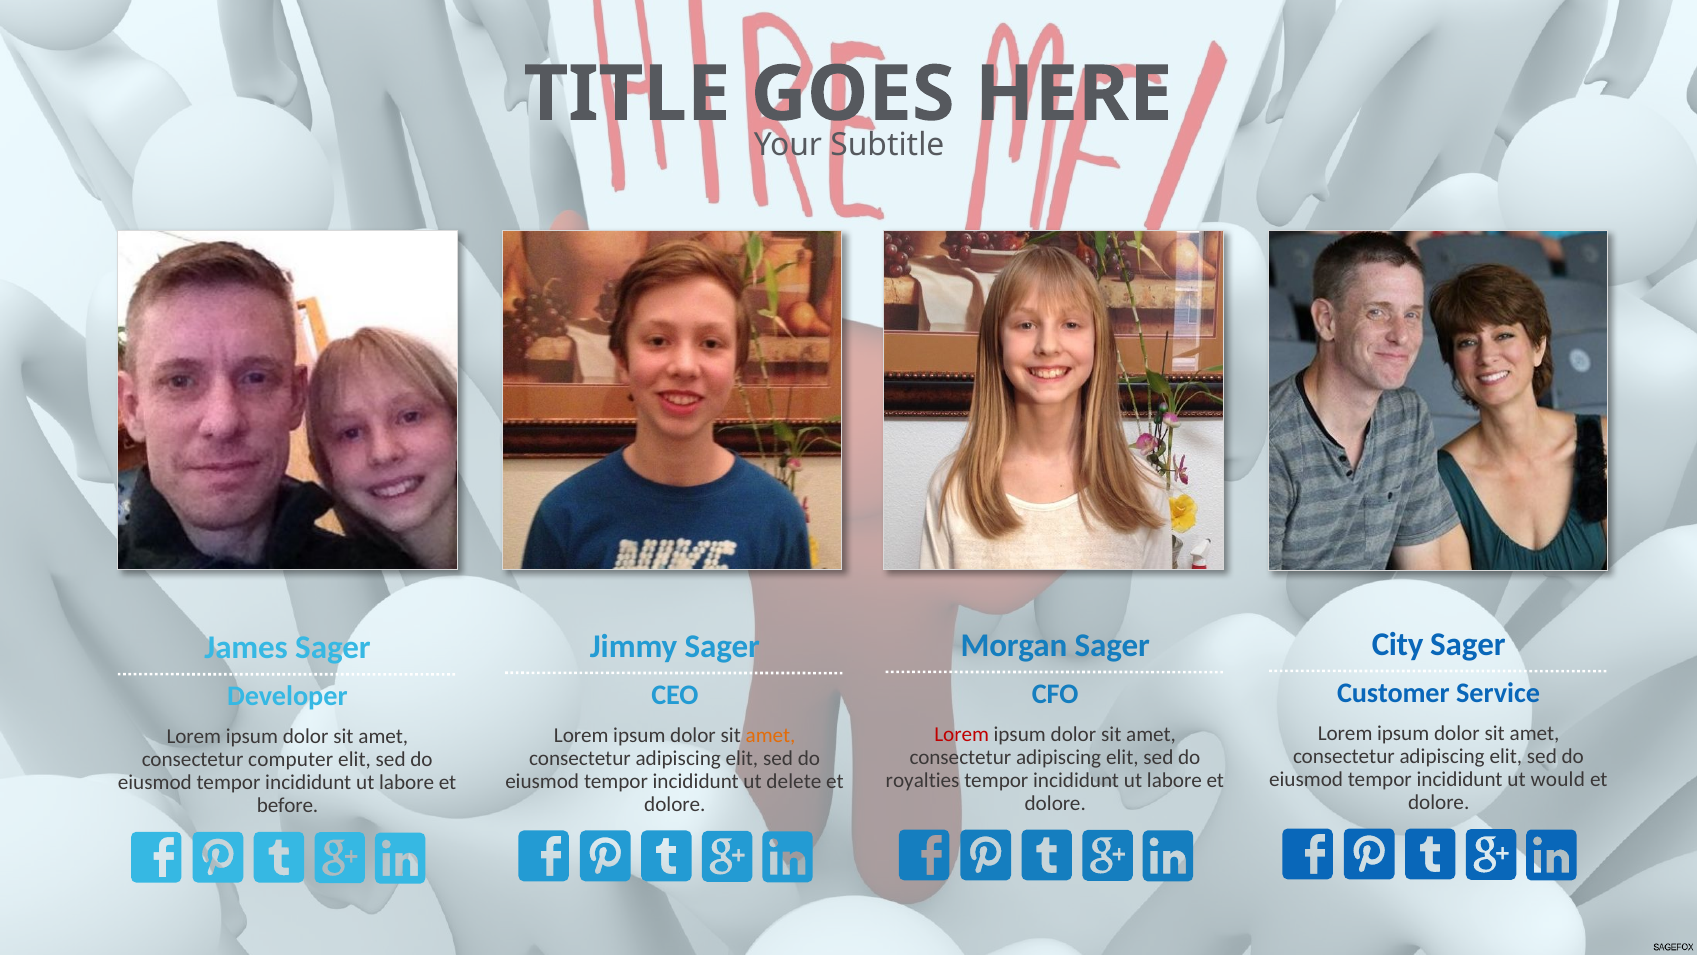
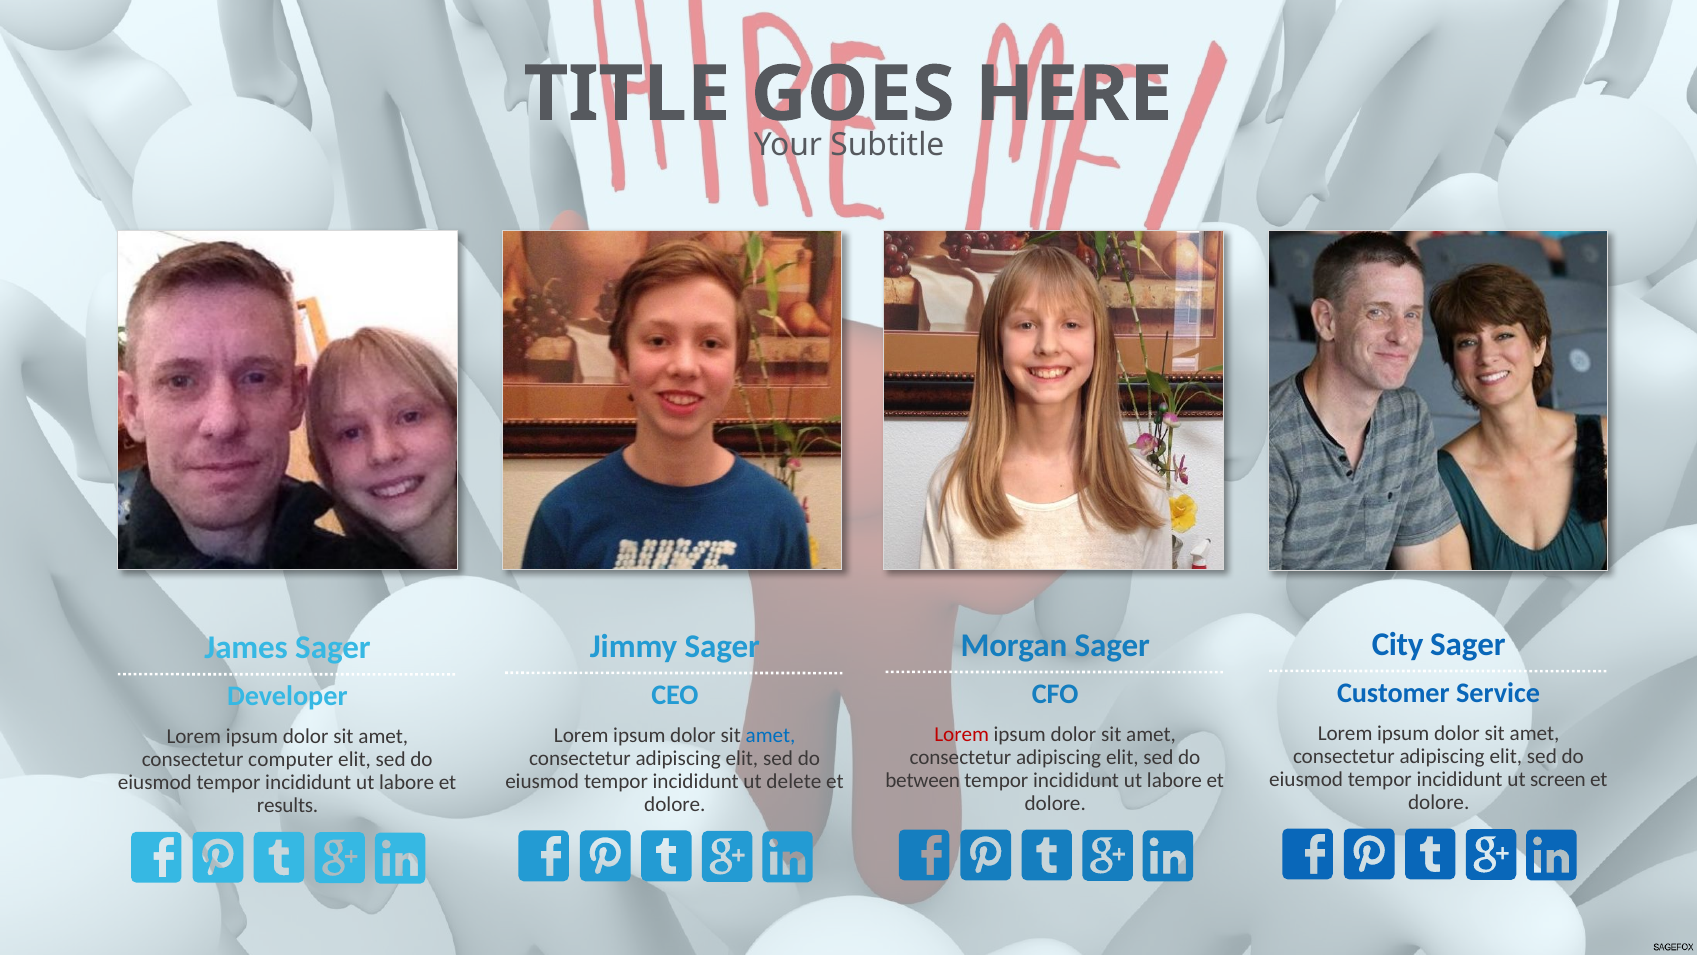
amet at (771, 735) colour: orange -> blue
would: would -> screen
royalties: royalties -> between
before: before -> results
